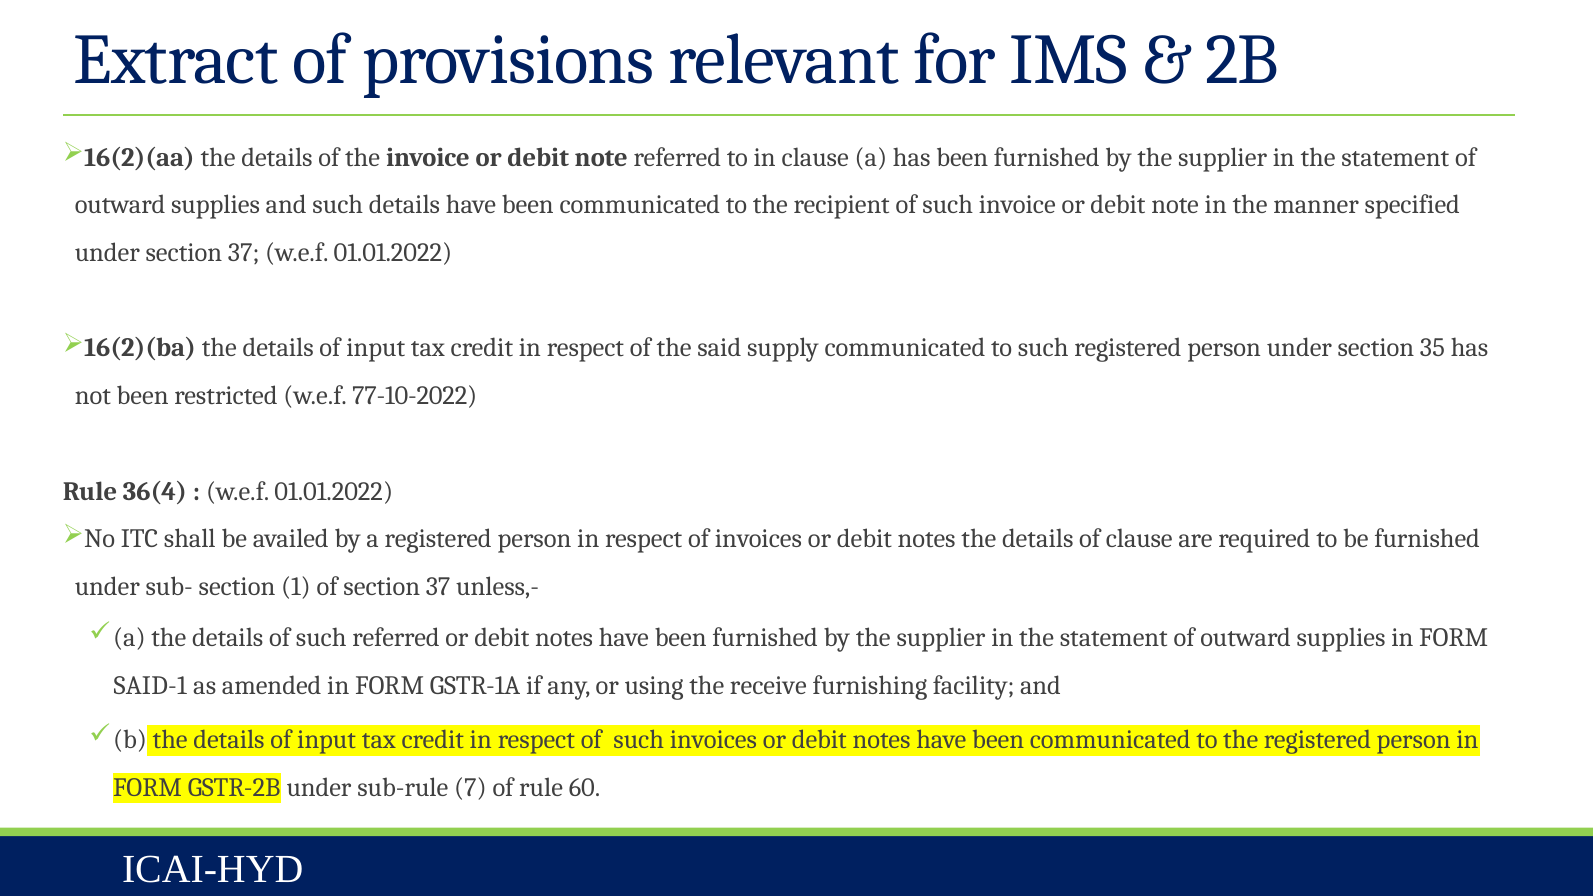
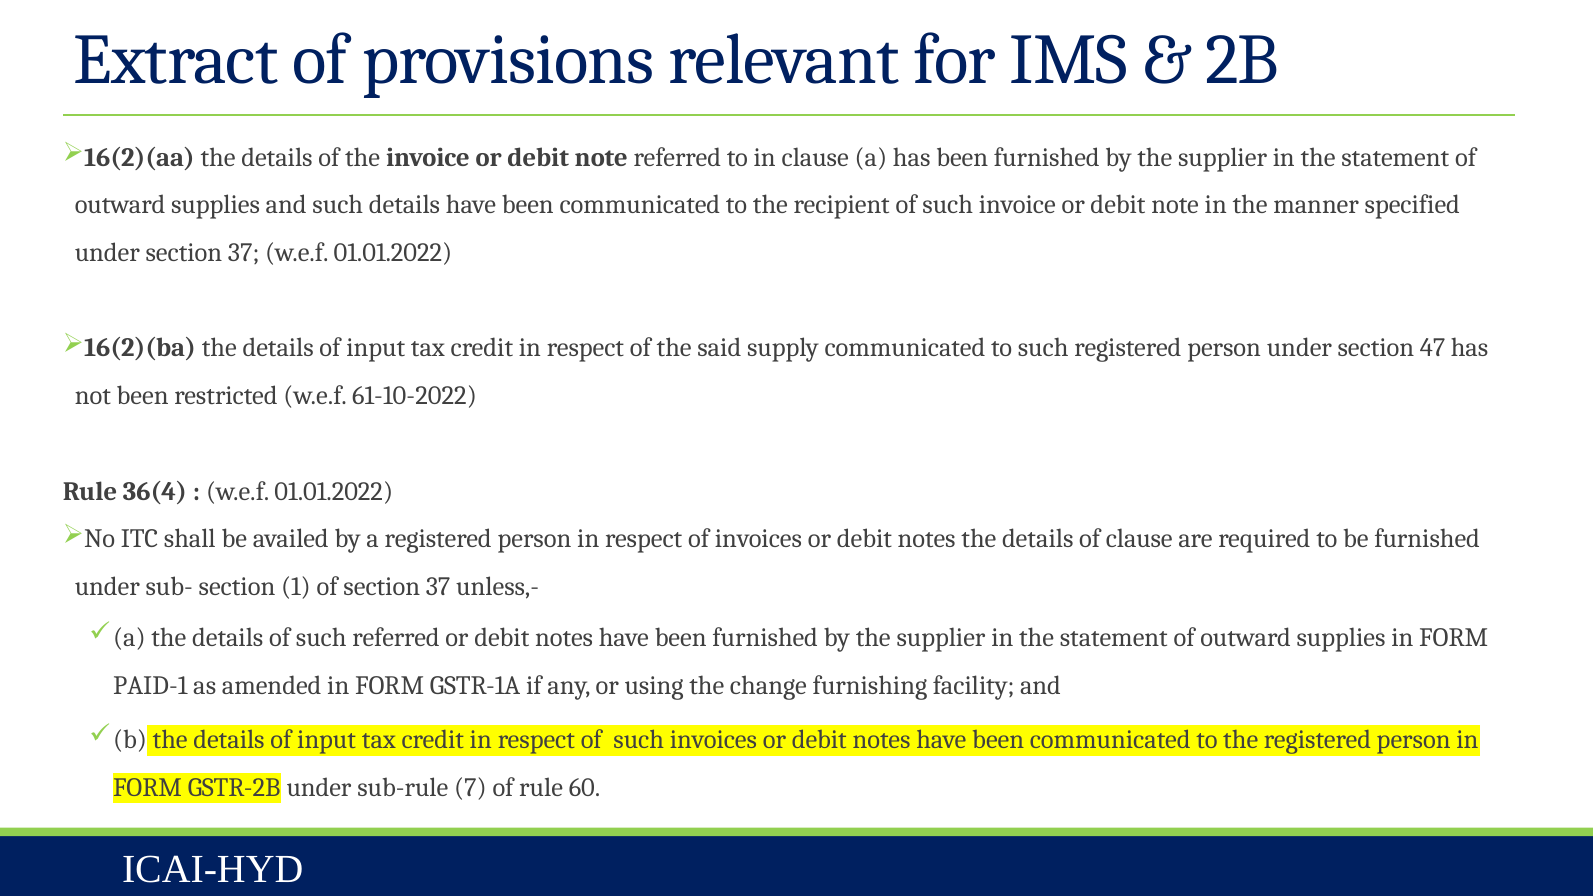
35: 35 -> 47
77-10-2022: 77-10-2022 -> 61-10-2022
SAID-1: SAID-1 -> PAID-1
receive: receive -> change
